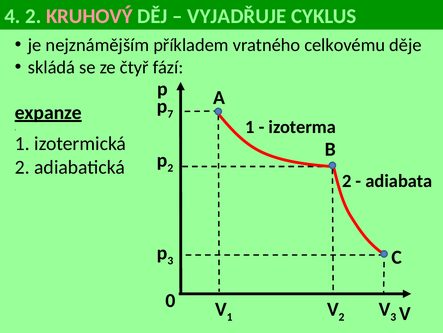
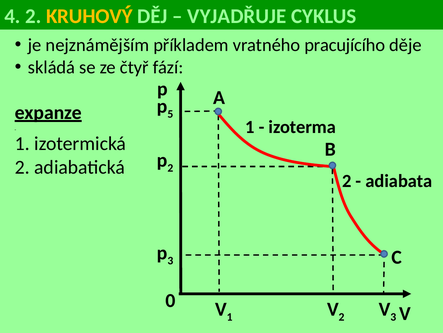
KRUHOVÝ colour: pink -> yellow
celkovému: celkovému -> pracujícího
7: 7 -> 5
